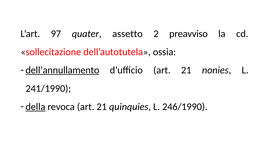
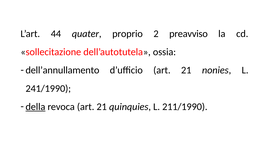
97: 97 -> 44
assetto: assetto -> proprio
dell’annullamento underline: present -> none
246/1990: 246/1990 -> 211/1990
